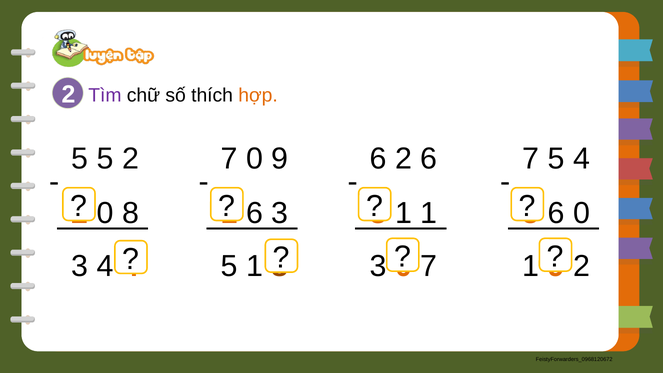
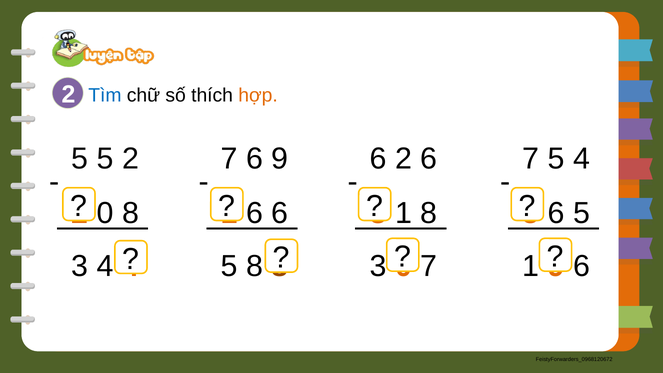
Tìm colour: purple -> blue
7 0: 0 -> 6
3 at (280, 213): 3 -> 6
1 1: 1 -> 8
6 0: 0 -> 5
5 1: 1 -> 8
2 at (582, 266): 2 -> 6
